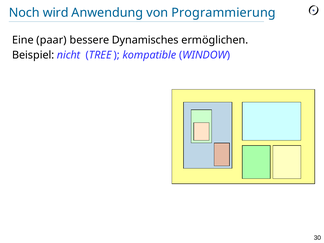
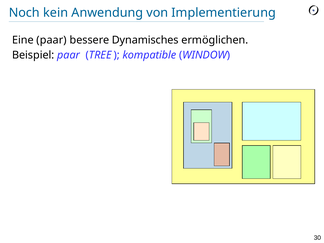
wird: wird -> kein
Programmierung: Programmierung -> Implementierung
Beispiel nicht: nicht -> paar
